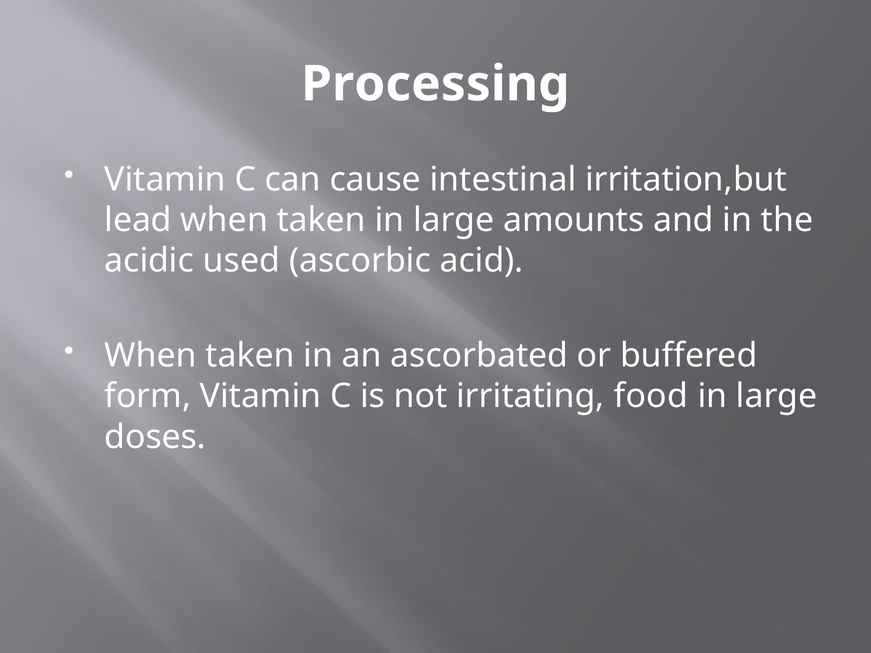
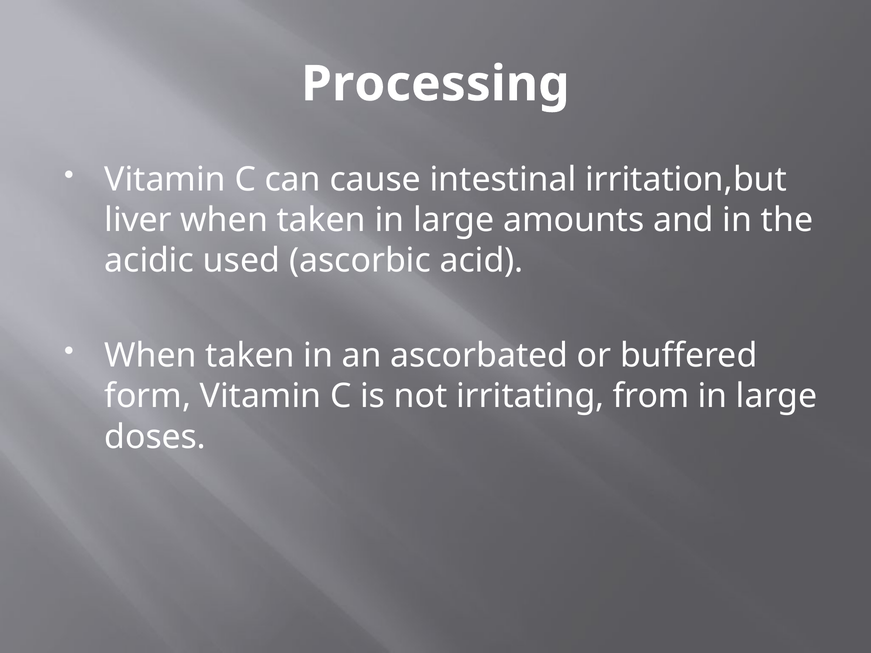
lead: lead -> liver
food: food -> from
